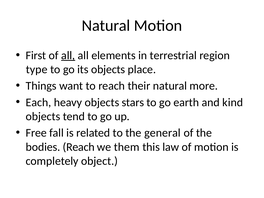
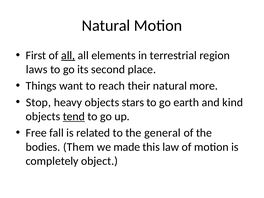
type: type -> laws
its objects: objects -> second
Each: Each -> Stop
tend underline: none -> present
bodies Reach: Reach -> Them
them: them -> made
